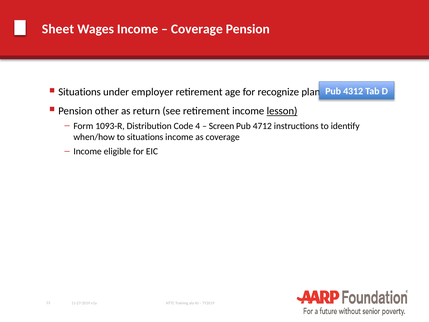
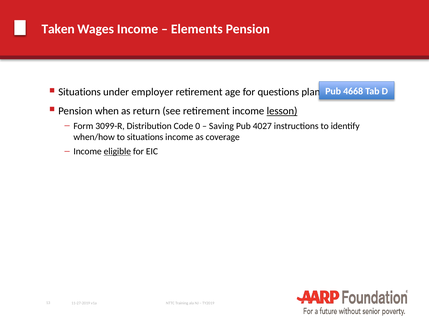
Sheet: Sheet -> Taken
Coverage at (197, 29): Coverage -> Elements
4312: 4312 -> 4668
recognize: recognize -> questions
other: other -> when
1093-R: 1093-R -> 3099-R
4: 4 -> 0
Screen: Screen -> Saving
4712: 4712 -> 4027
eligible underline: none -> present
